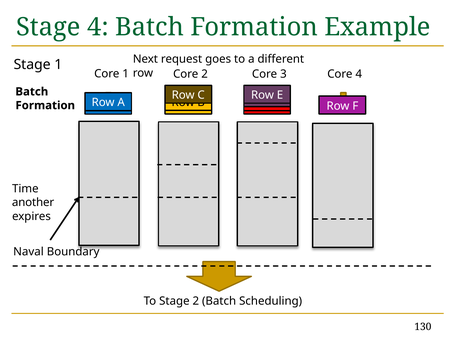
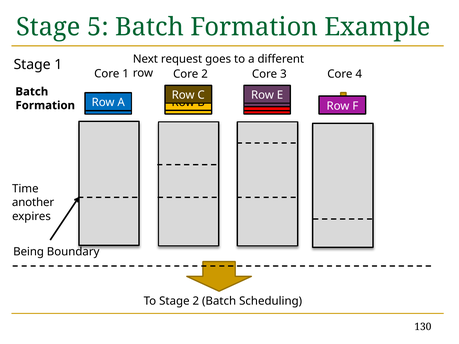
Stage 4: 4 -> 5
Naval: Naval -> Being
